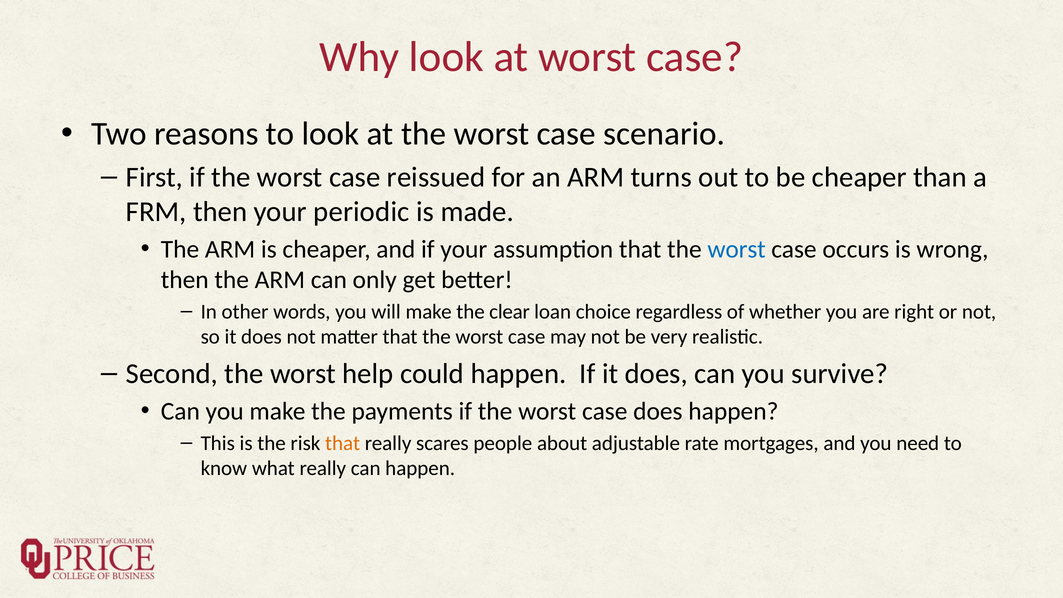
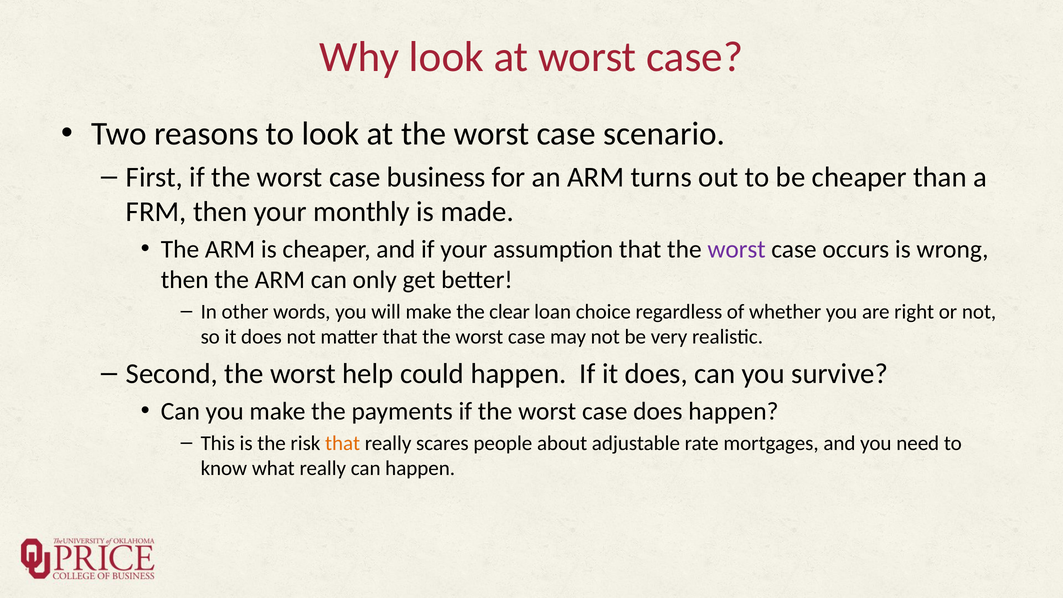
reissued: reissued -> business
periodic: periodic -> monthly
worst at (737, 249) colour: blue -> purple
